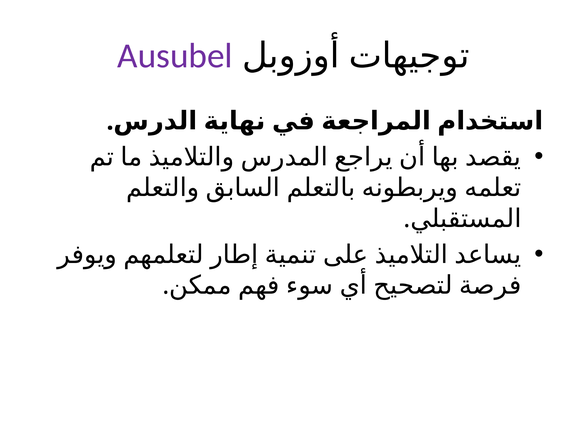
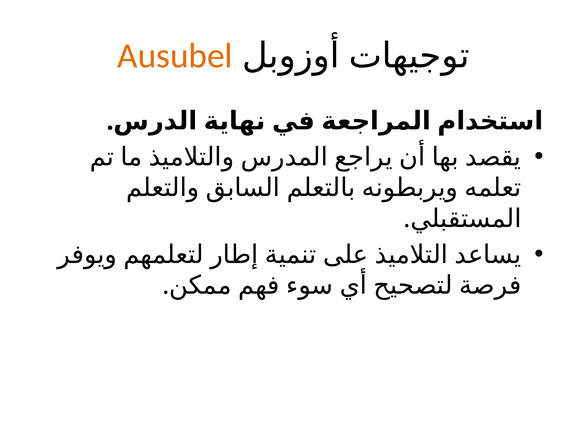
Ausubel colour: purple -> orange
